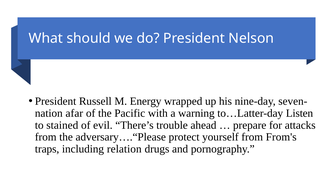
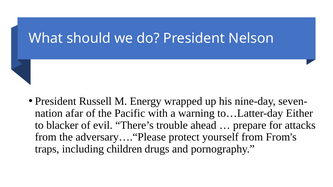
Listen: Listen -> Either
stained: stained -> blacker
relation: relation -> children
